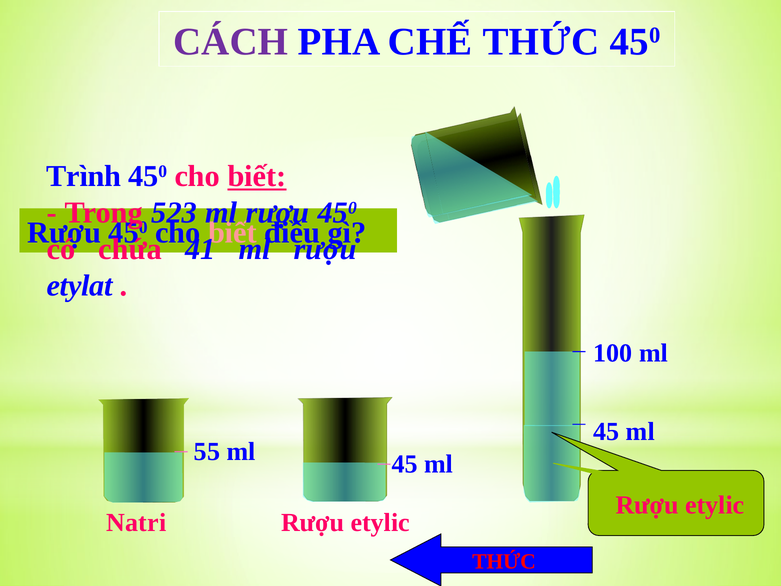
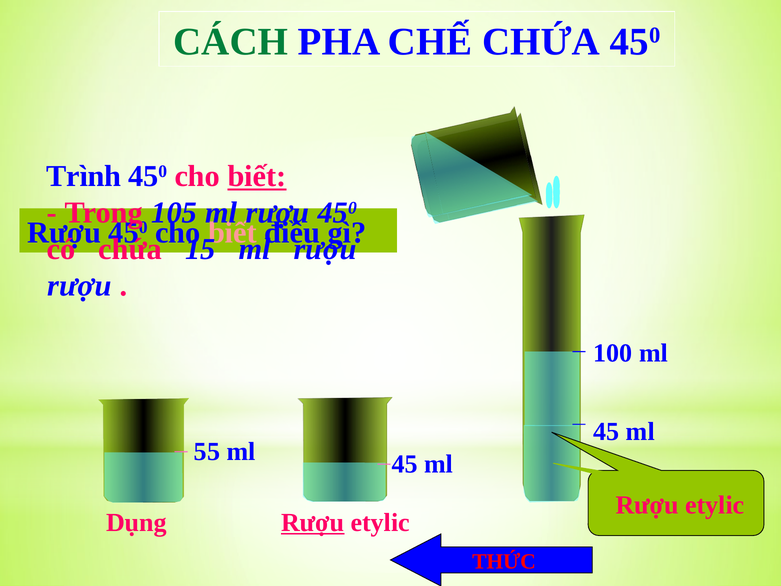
CÁCH colour: purple -> green
CHẾ THỨC: THỨC -> CHỨA
523: 523 -> 105
41: 41 -> 15
etylat at (80, 286): etylat -> rượu
Natri: Natri -> Dụng
Rượu at (313, 522) underline: none -> present
